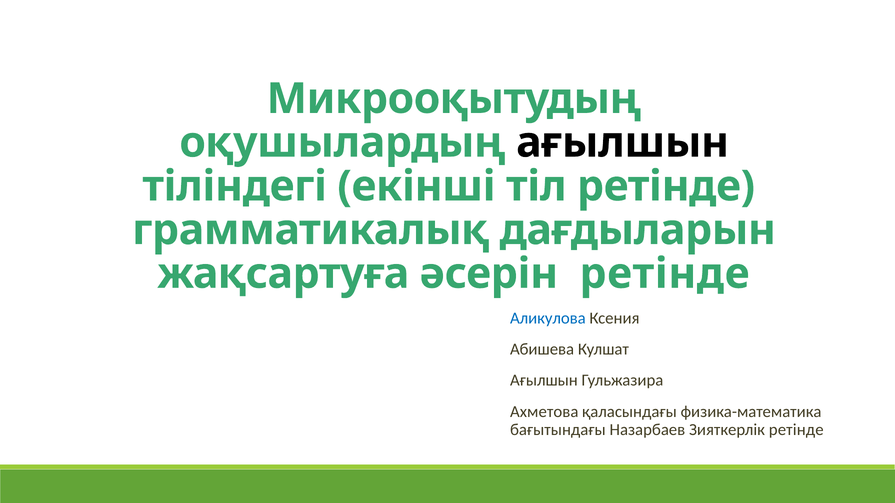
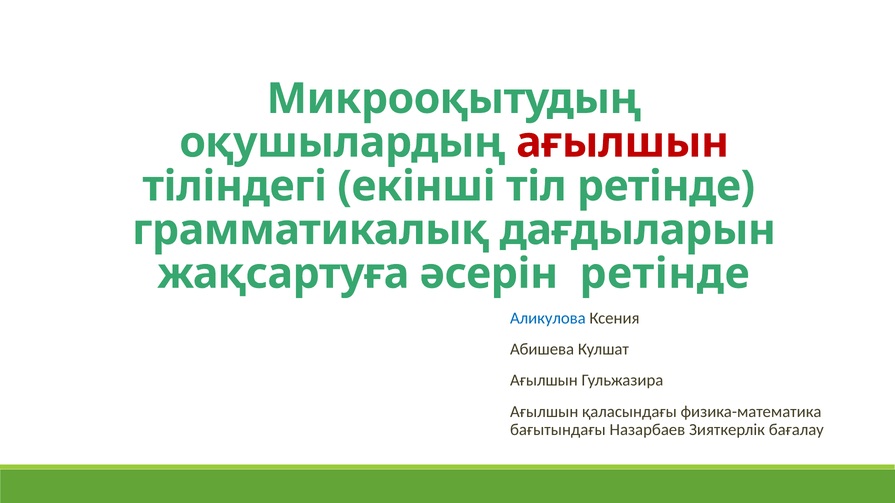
ағылшын at (623, 143) colour: black -> red
Ахметова at (544, 412): Ахметова -> Ағылшын
Зияткерлік ретінде: ретінде -> бағалау
